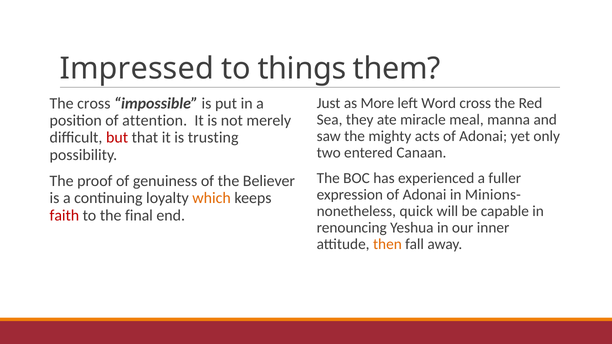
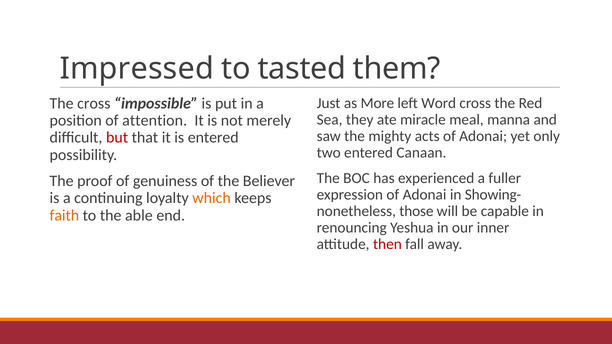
things: things -> tasted
is trusting: trusting -> entered
Minions-: Minions- -> Showing-
quick: quick -> those
faith colour: red -> orange
final: final -> able
then colour: orange -> red
